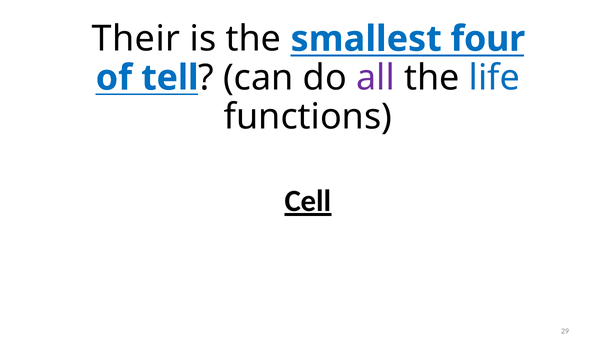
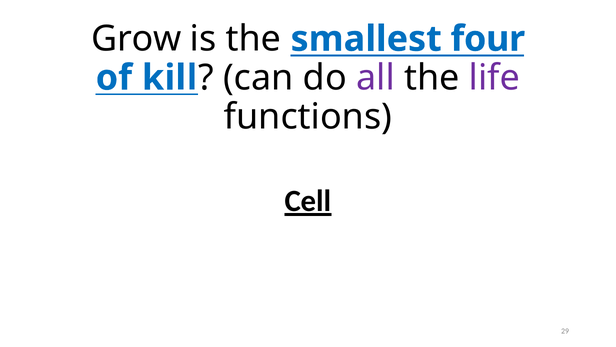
Their: Their -> Grow
tell: tell -> kill
life colour: blue -> purple
